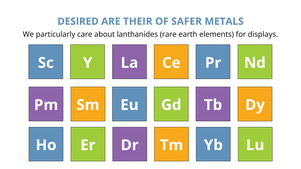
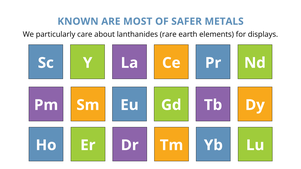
DESIRED: DESIRED -> KNOWN
THEIR: THEIR -> MOST
